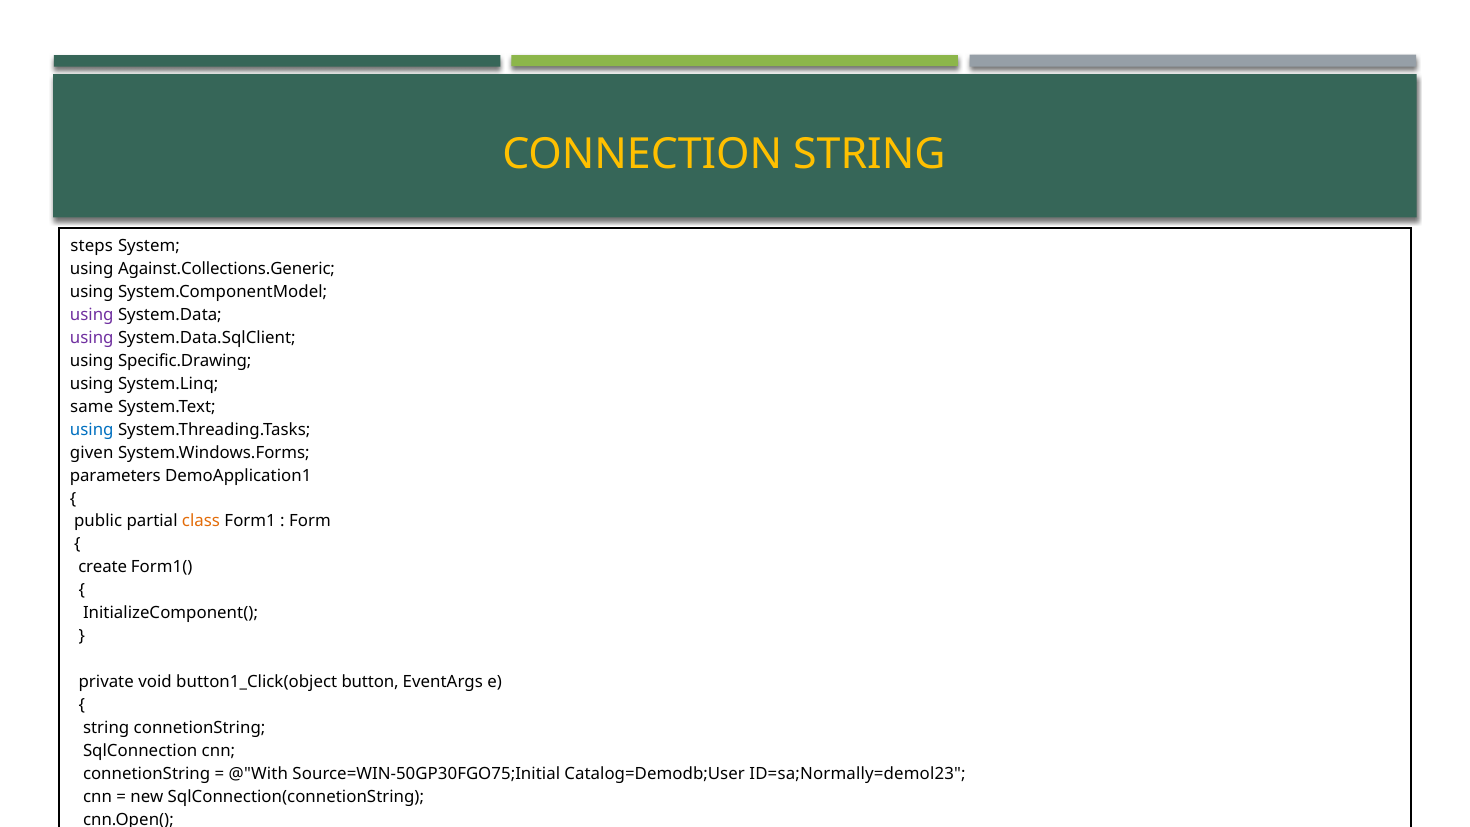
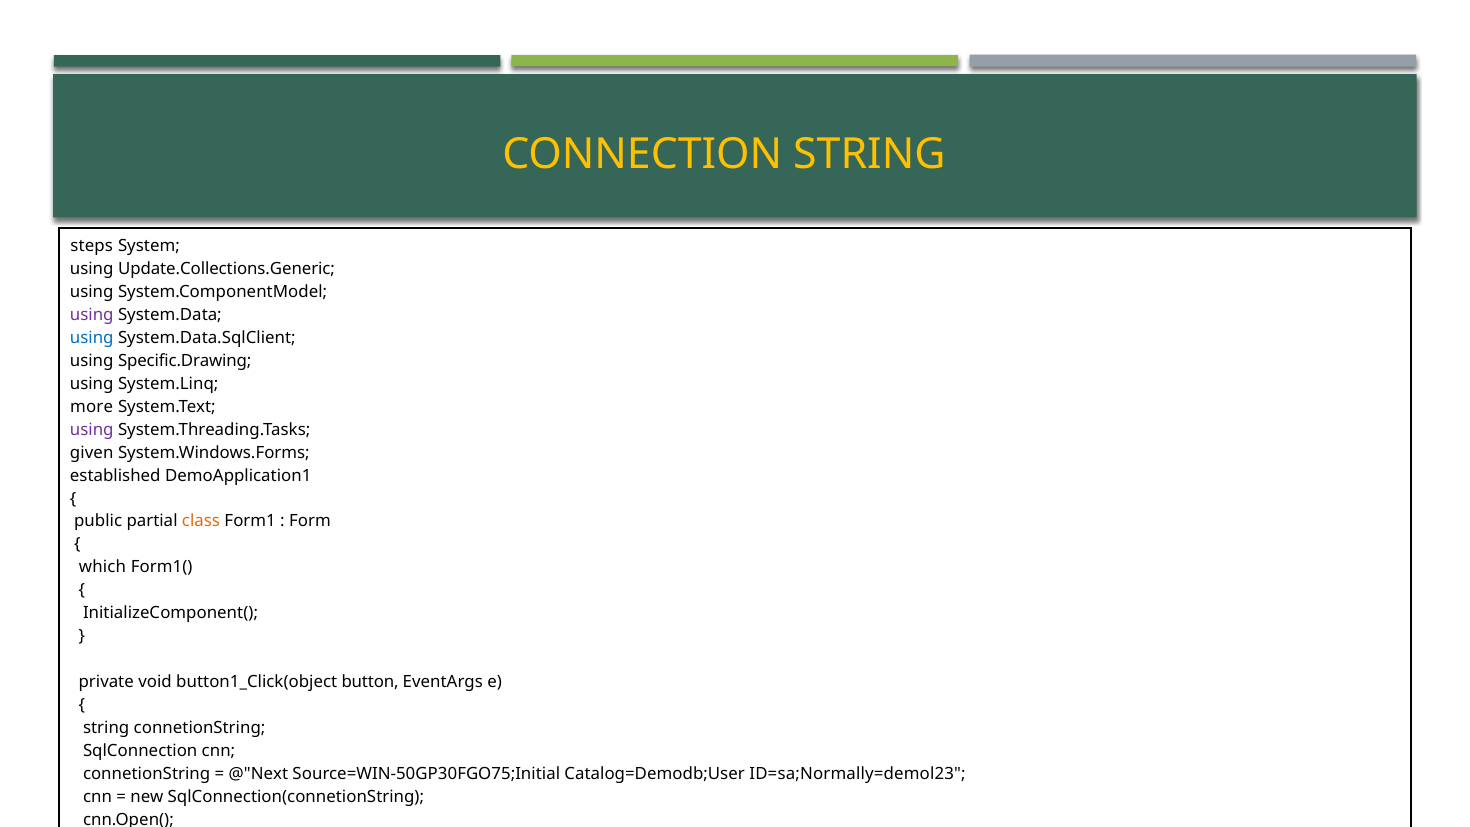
Against.Collections.Generic: Against.Collections.Generic -> Update.Collections.Generic
using at (92, 338) colour: purple -> blue
same: same -> more
using at (92, 429) colour: blue -> purple
parameters: parameters -> established
create: create -> which
@"With: @"With -> @"Next
